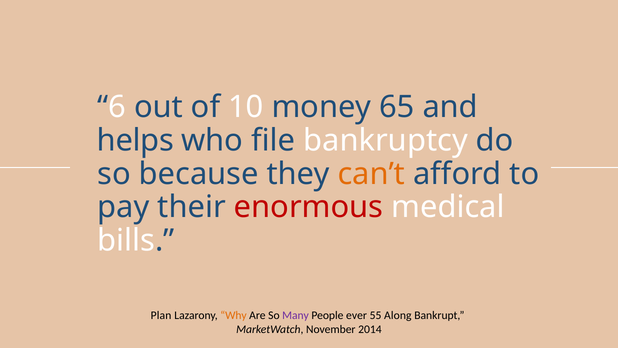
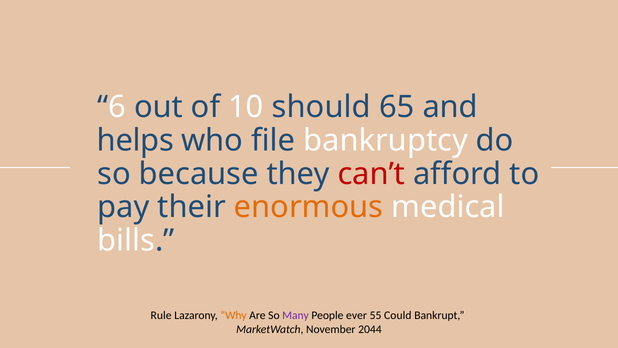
money: money -> should
can’t colour: orange -> red
enormous colour: red -> orange
Plan: Plan -> Rule
Along: Along -> Could
2014: 2014 -> 2044
